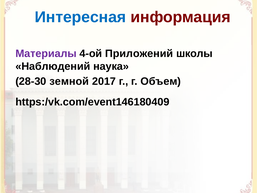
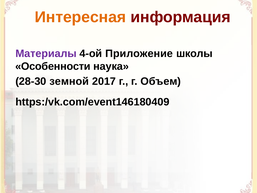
Интересная colour: blue -> orange
Приложений: Приложений -> Приложение
Наблюдений: Наблюдений -> Особенности
